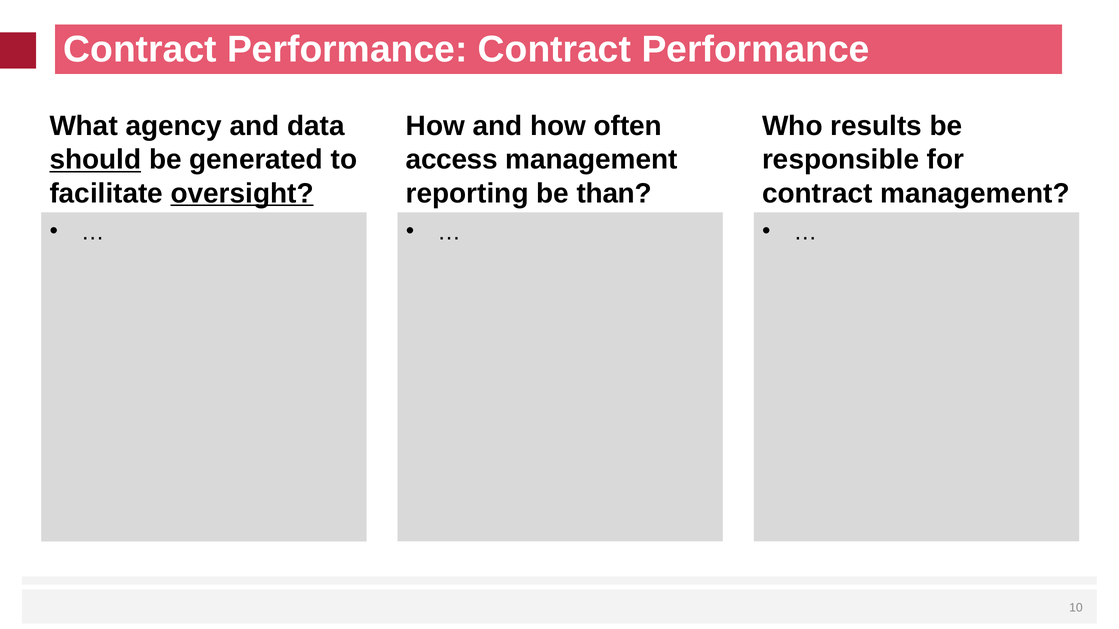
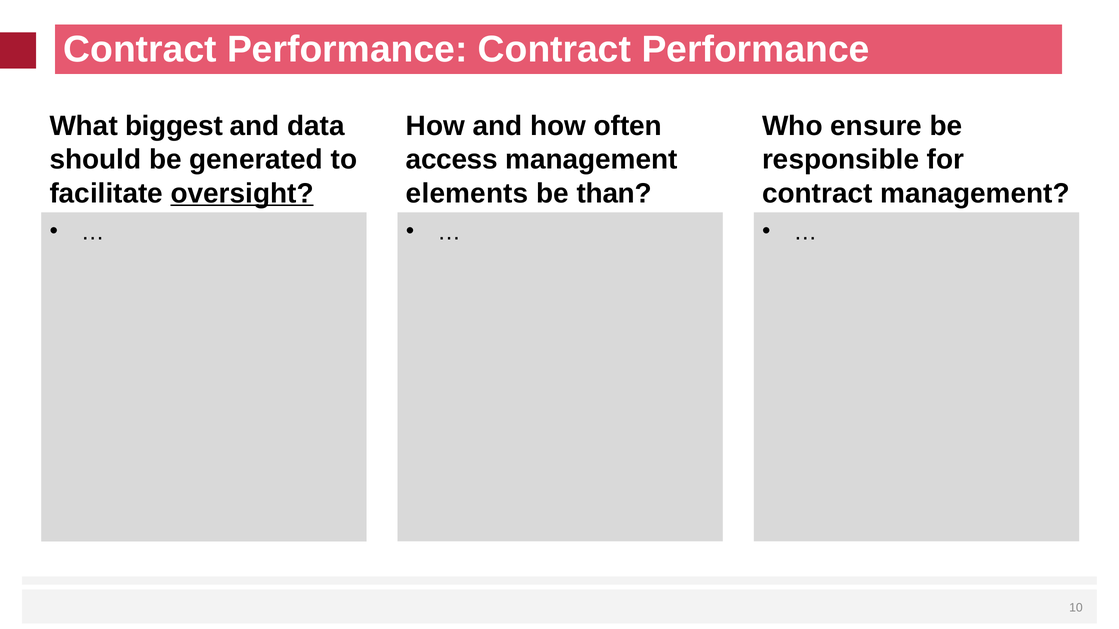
agency: agency -> biggest
results: results -> ensure
should underline: present -> none
reporting: reporting -> elements
